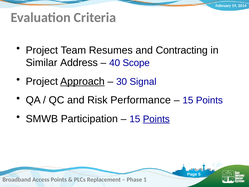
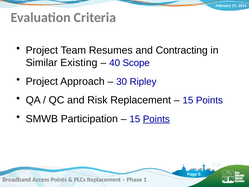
Address: Address -> Existing
Approach underline: present -> none
Signal: Signal -> Ripley
Risk Performance: Performance -> Replacement
